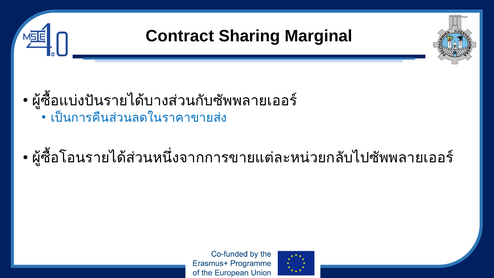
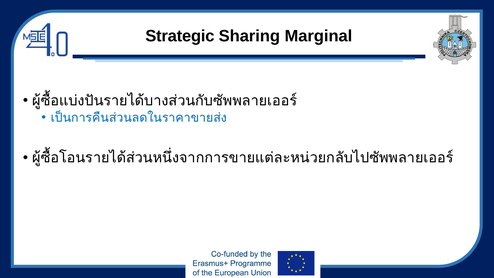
Contract: Contract -> Strategic
